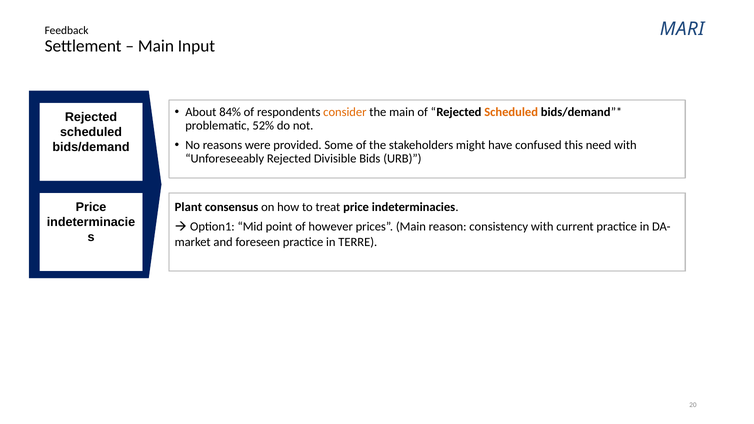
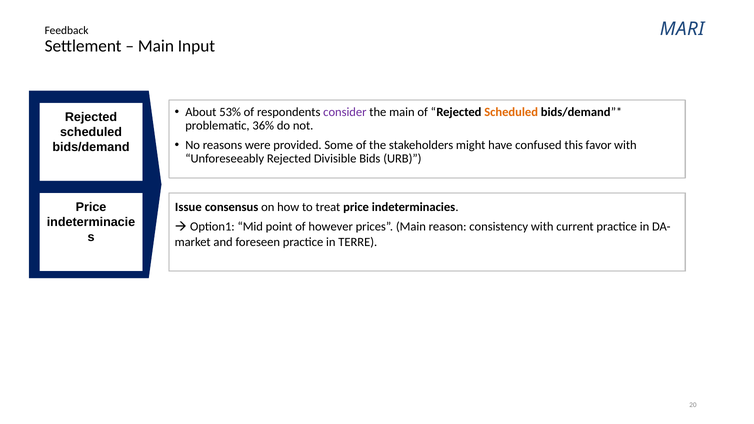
84%: 84% -> 53%
consider colour: orange -> purple
52%: 52% -> 36%
need: need -> favor
Plant: Plant -> Issue
